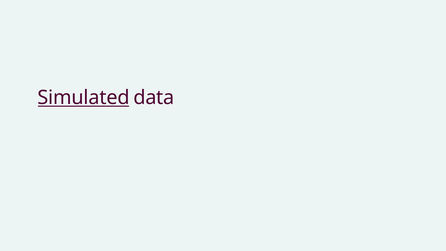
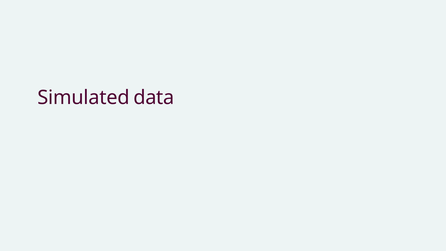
Simulated underline: present -> none
